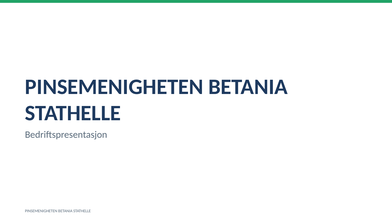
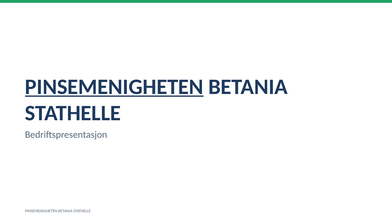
PINSEMENIGHETEN at (114, 87) underline: none -> present
